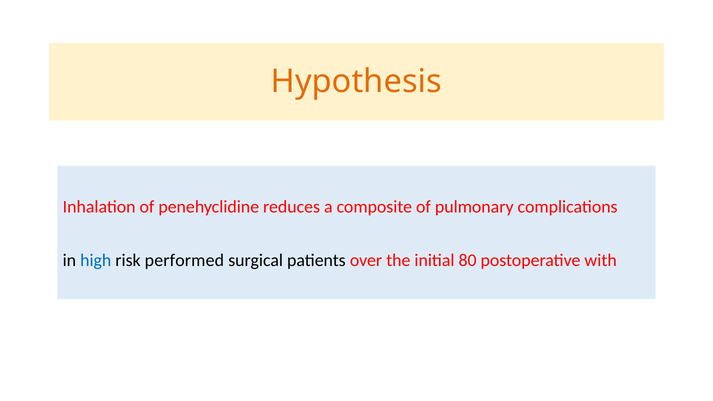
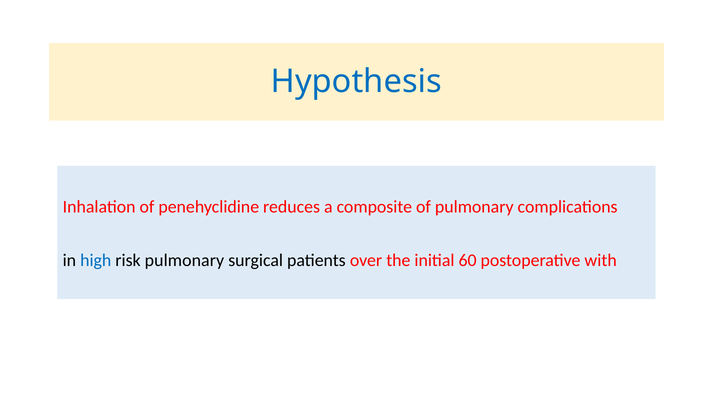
Hypothesis colour: orange -> blue
risk performed: performed -> pulmonary
80: 80 -> 60
